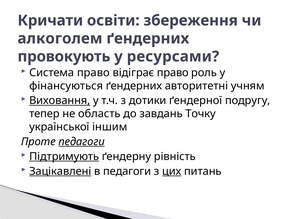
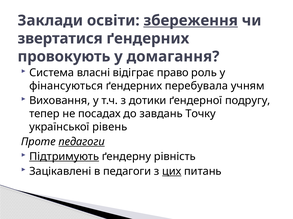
Кричати: Кричати -> Заклади
збереження underline: none -> present
алкоголем: алкоголем -> звертатися
ресурсами: ресурсами -> домагання
Система право: право -> власні
авторитетні: авторитетні -> перебувала
Виховання underline: present -> none
область: область -> посадах
іншим: іншим -> рівень
Зацікавлені underline: present -> none
